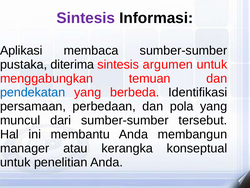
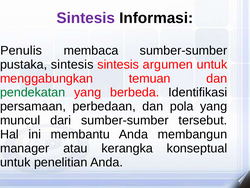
Aplikasi: Aplikasi -> Penulis
pustaka diterima: diterima -> sintesis
pendekatan colour: blue -> green
